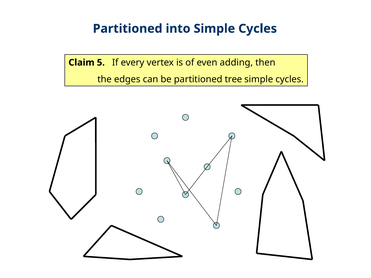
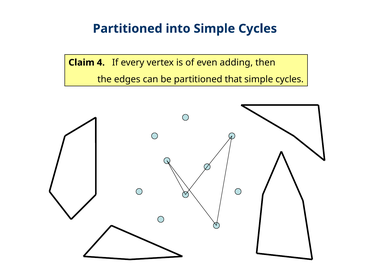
5: 5 -> 4
tree: tree -> that
